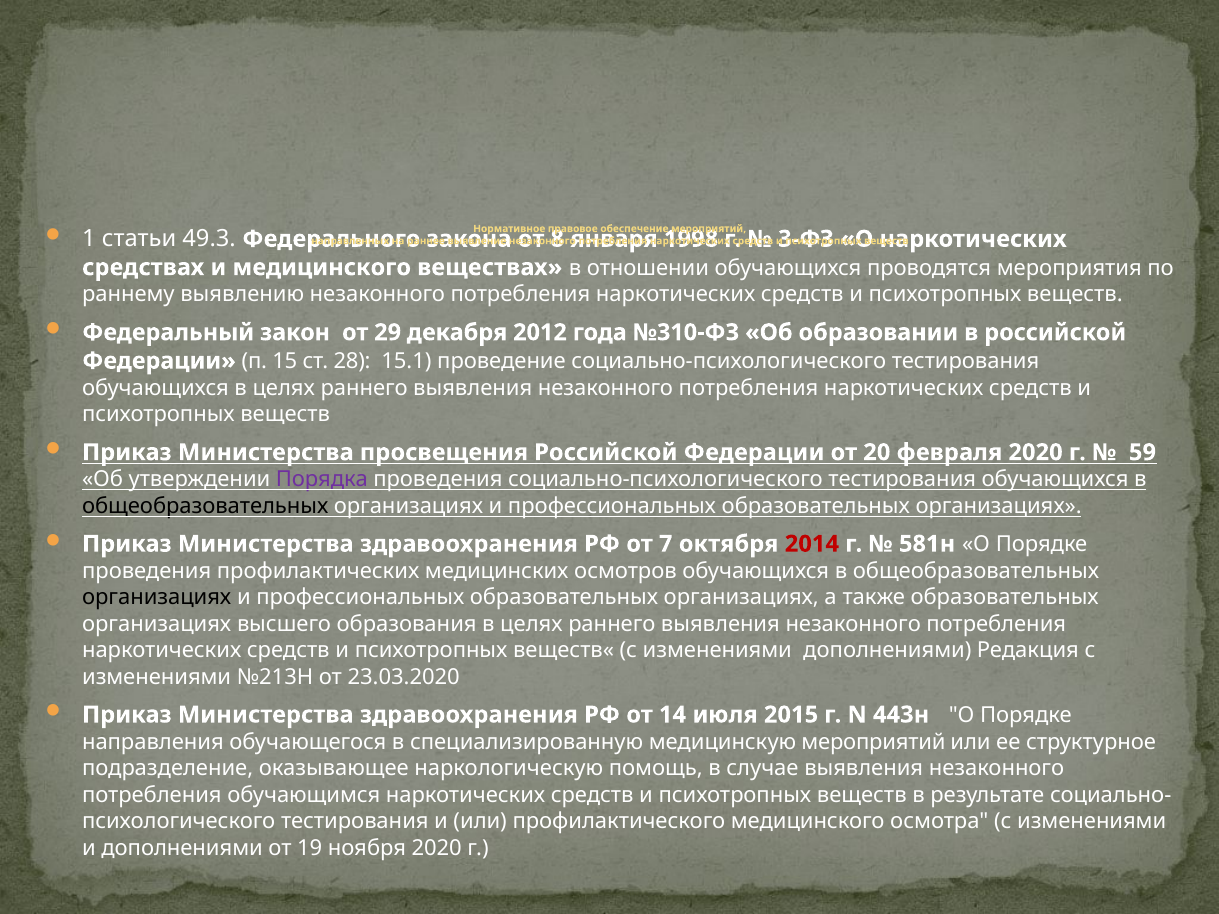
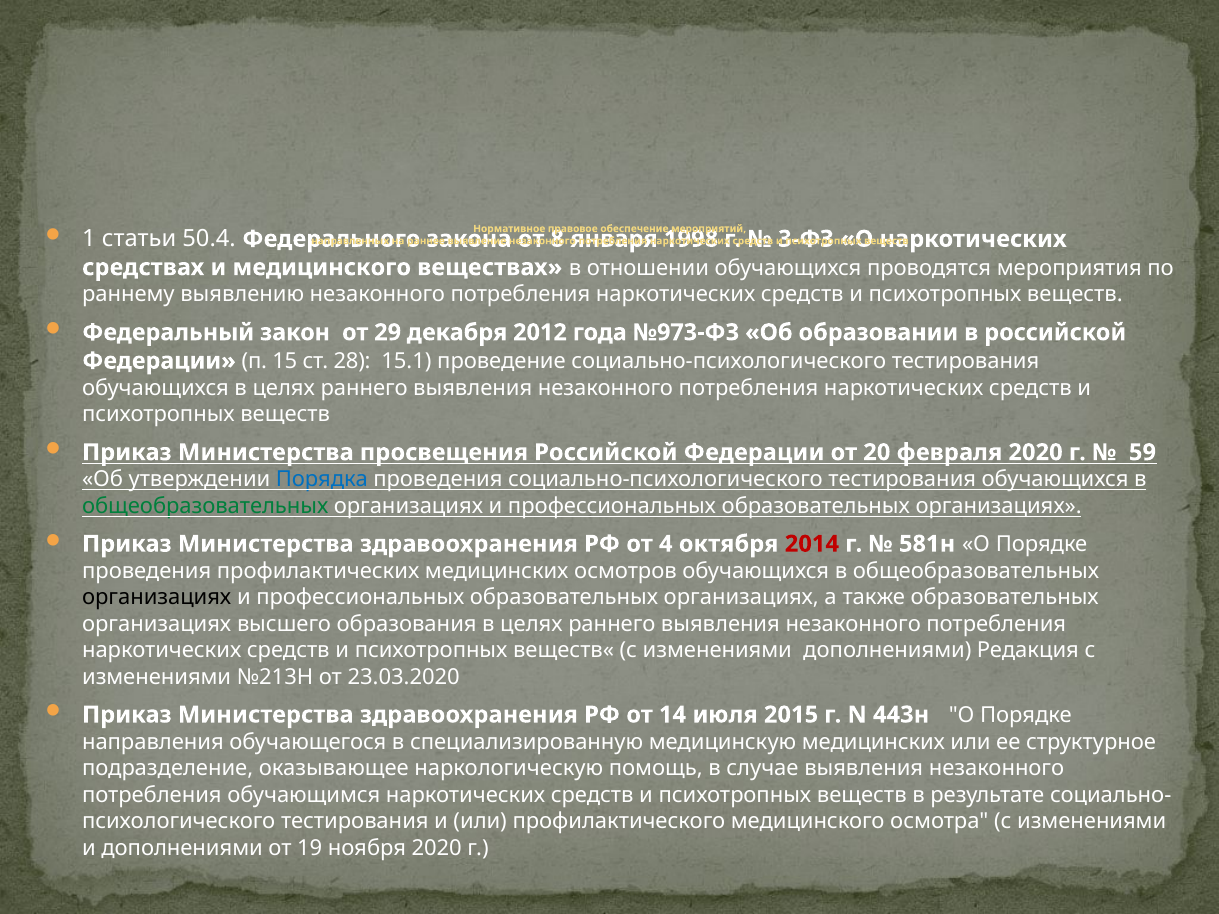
49.3: 49.3 -> 50.4
№310-ФЗ: №310-ФЗ -> №973-ФЗ
Порядка colour: purple -> blue
общеобразовательных at (205, 506) colour: black -> green
7: 7 -> 4
медицинскую мероприятий: мероприятий -> медицинских
